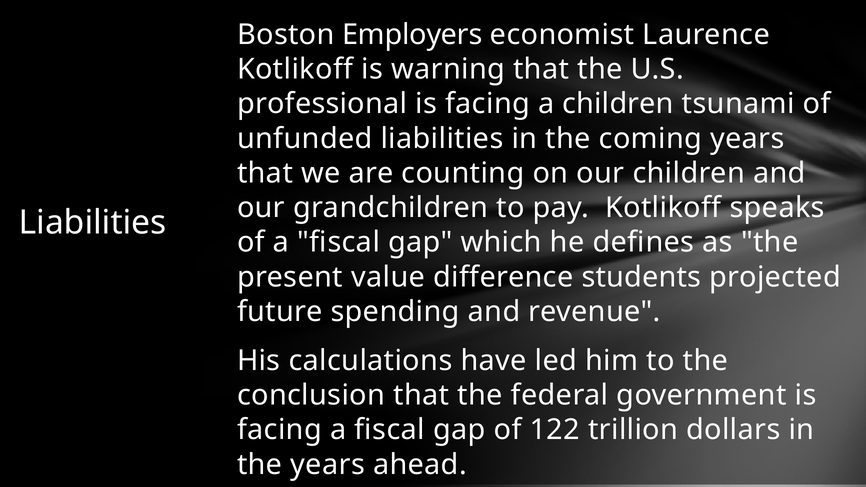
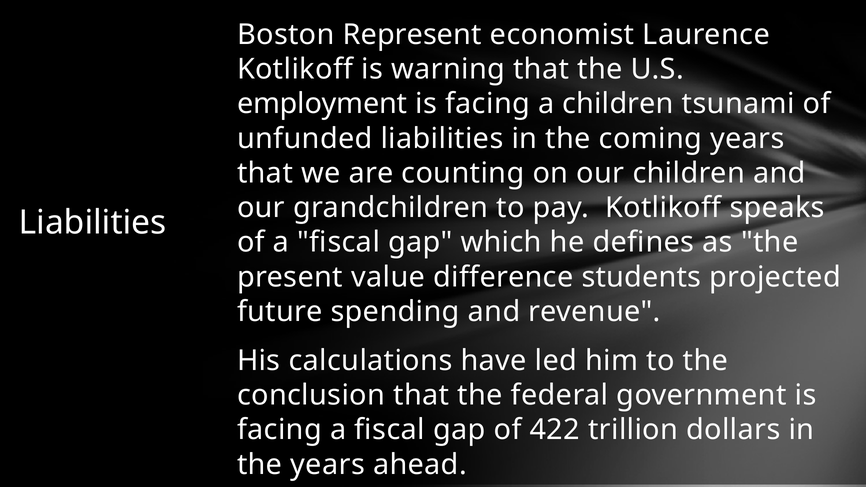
Employers: Employers -> Represent
professional: professional -> employment
122: 122 -> 422
